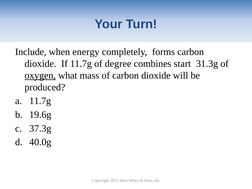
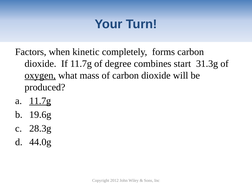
Include: Include -> Factors
energy: energy -> kinetic
11.7g at (40, 101) underline: none -> present
37.3g: 37.3g -> 28.3g
40.0g: 40.0g -> 44.0g
